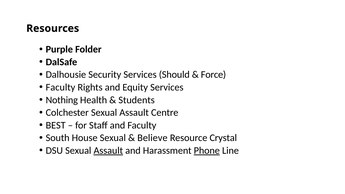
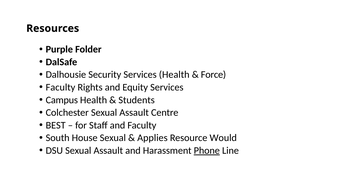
Services Should: Should -> Health
Nothing: Nothing -> Campus
Believe: Believe -> Applies
Crystal: Crystal -> Would
Assault at (108, 151) underline: present -> none
